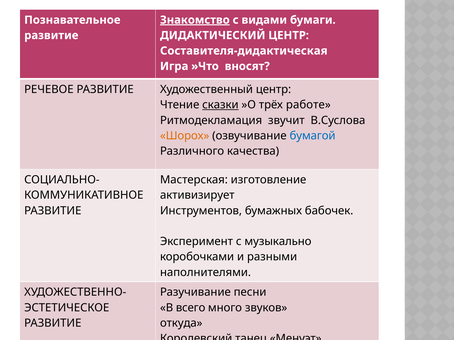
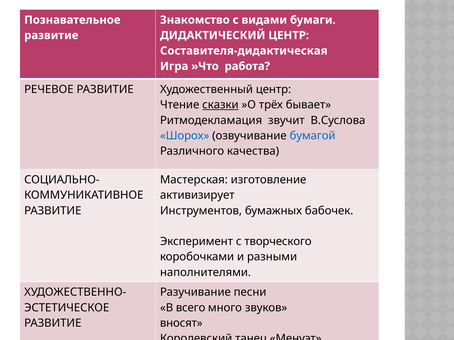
Знакомство underline: present -> none
вносят: вносят -> работа
работе: работе -> бывает
Шорох colour: orange -> blue
музыкально: музыкально -> творческого
откуда: откуда -> вносят
